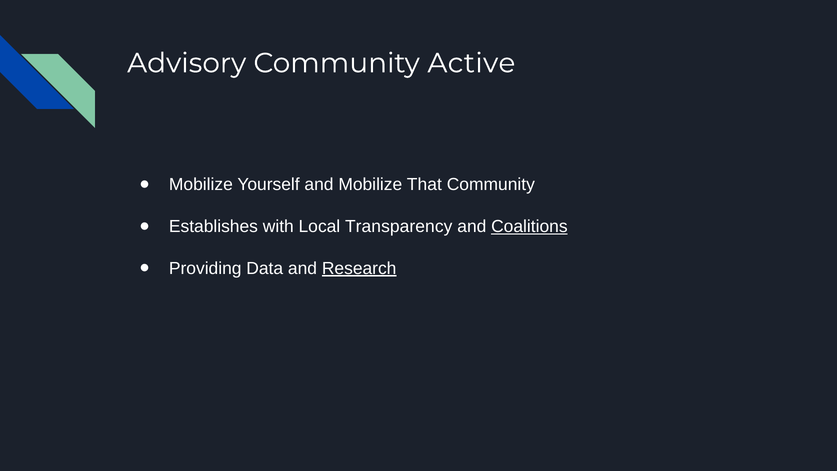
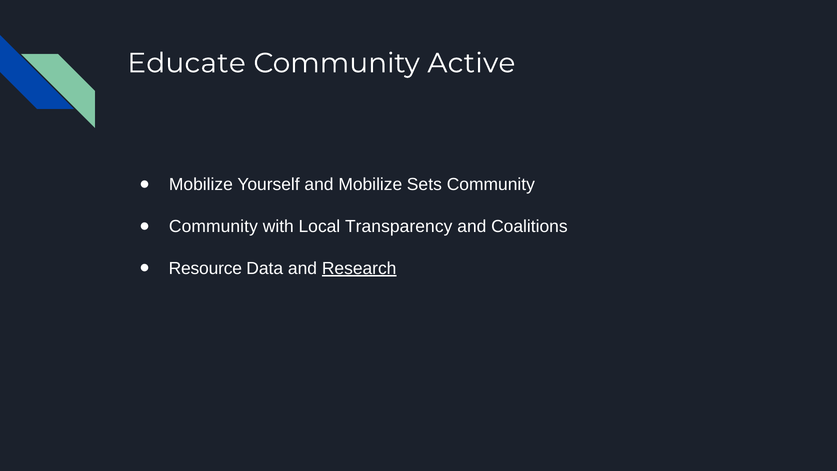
Advisory: Advisory -> Educate
That: That -> Sets
Establishes at (213, 226): Establishes -> Community
Coalitions underline: present -> none
Providing: Providing -> Resource
